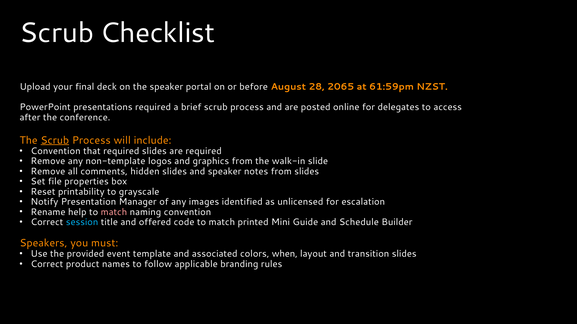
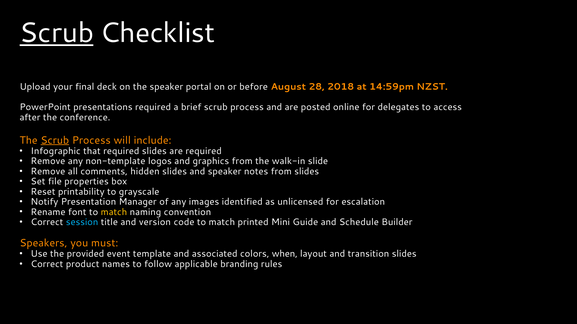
Scrub at (57, 33) underline: none -> present
2065: 2065 -> 2018
61:59pm: 61:59pm -> 14:59pm
Convention at (56, 151): Convention -> Infographic
help: help -> font
match at (114, 212) colour: pink -> yellow
offered: offered -> version
